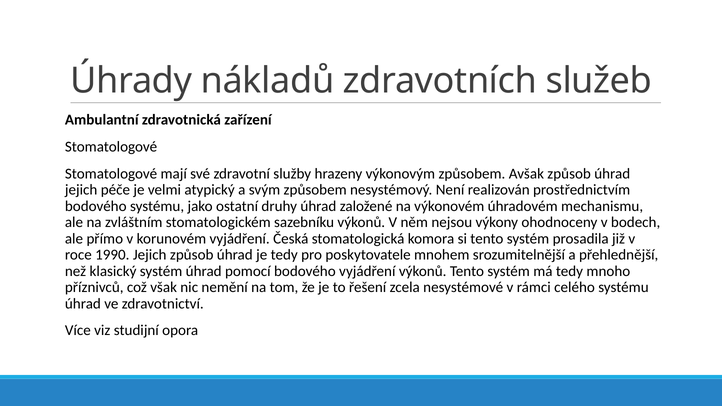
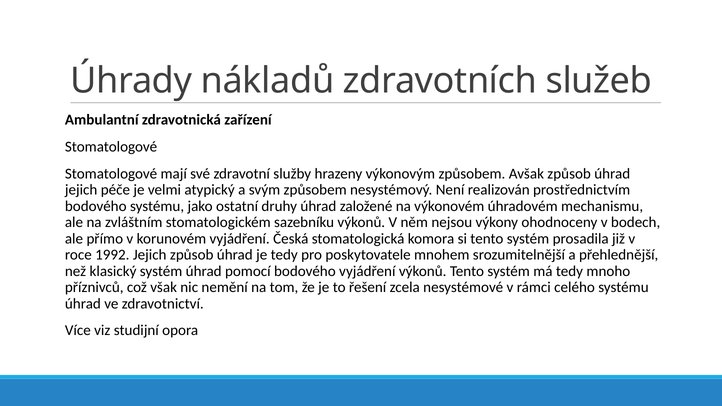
1990: 1990 -> 1992
